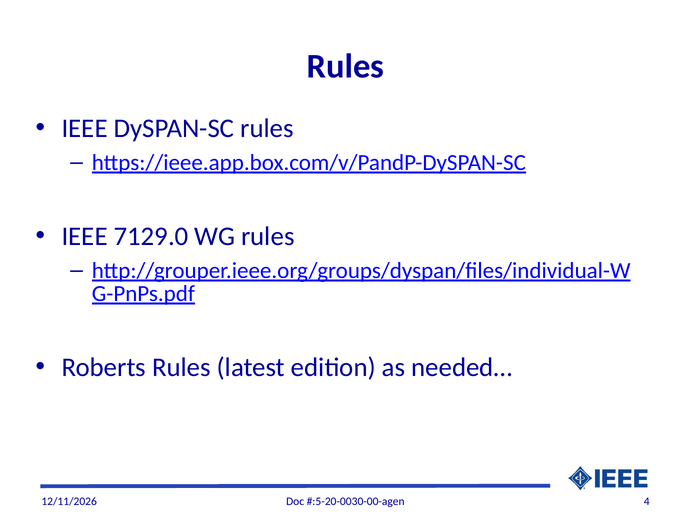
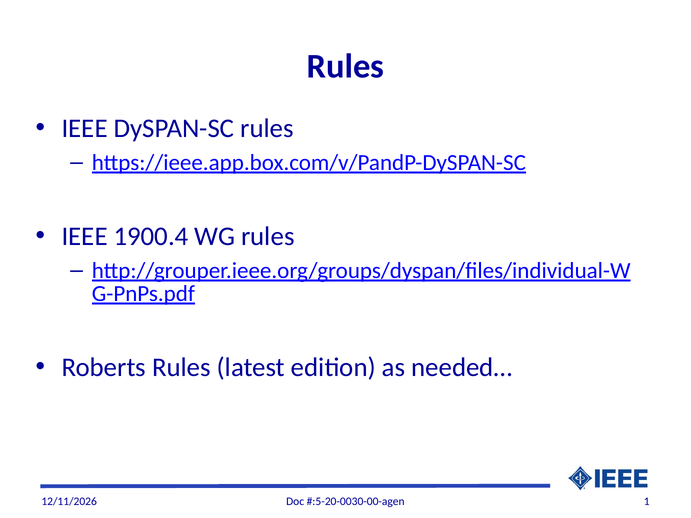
7129.0: 7129.0 -> 1900.4
4: 4 -> 1
